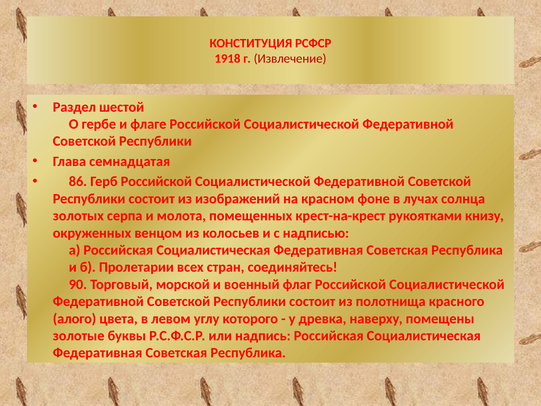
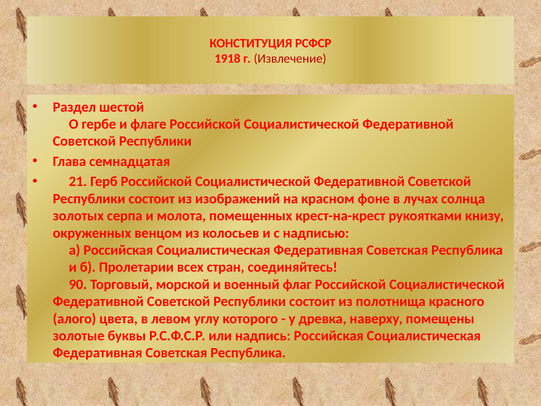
86: 86 -> 21
